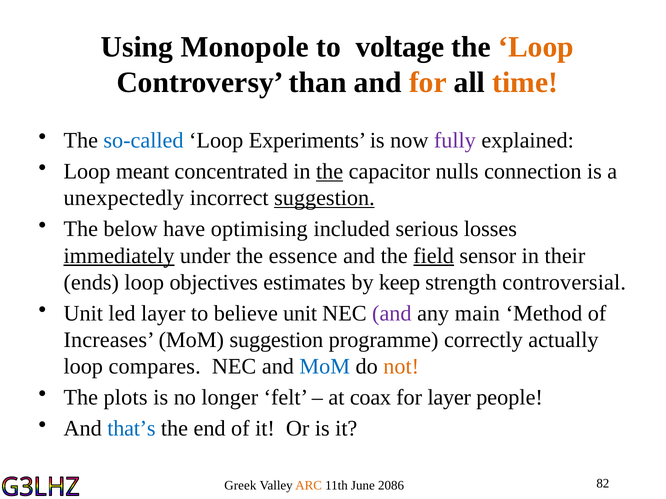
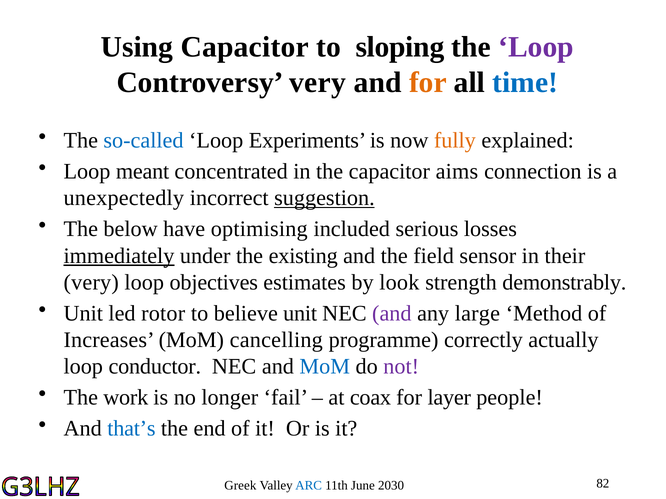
Using Monopole: Monopole -> Capacitor
voltage: voltage -> sloping
Loop at (536, 47) colour: orange -> purple
Controversy than: than -> very
time colour: orange -> blue
fully colour: purple -> orange
the at (330, 172) underline: present -> none
nulls: nulls -> aims
essence: essence -> existing
field underline: present -> none
ends at (91, 283): ends -> very
keep: keep -> look
controversial: controversial -> demonstrably
led layer: layer -> rotor
main: main -> large
MoM suggestion: suggestion -> cancelling
compares: compares -> conductor
not colour: orange -> purple
plots: plots -> work
felt: felt -> fail
ARC colour: orange -> blue
2086: 2086 -> 2030
